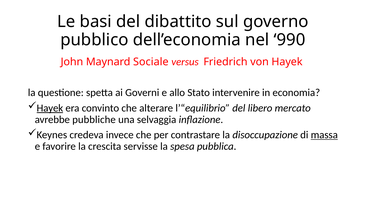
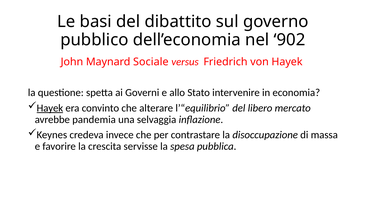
990: 990 -> 902
pubbliche: pubbliche -> pandemia
massa underline: present -> none
